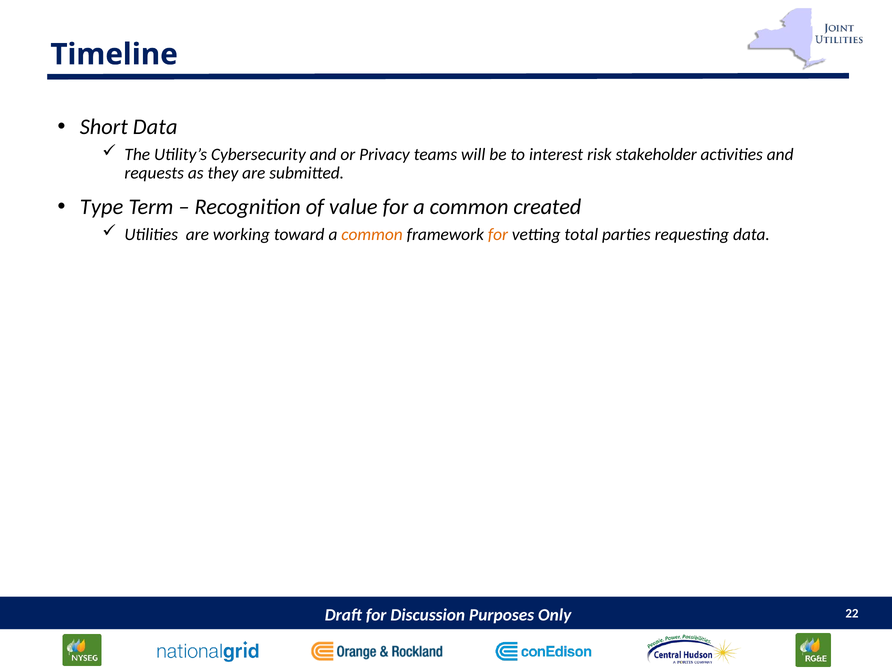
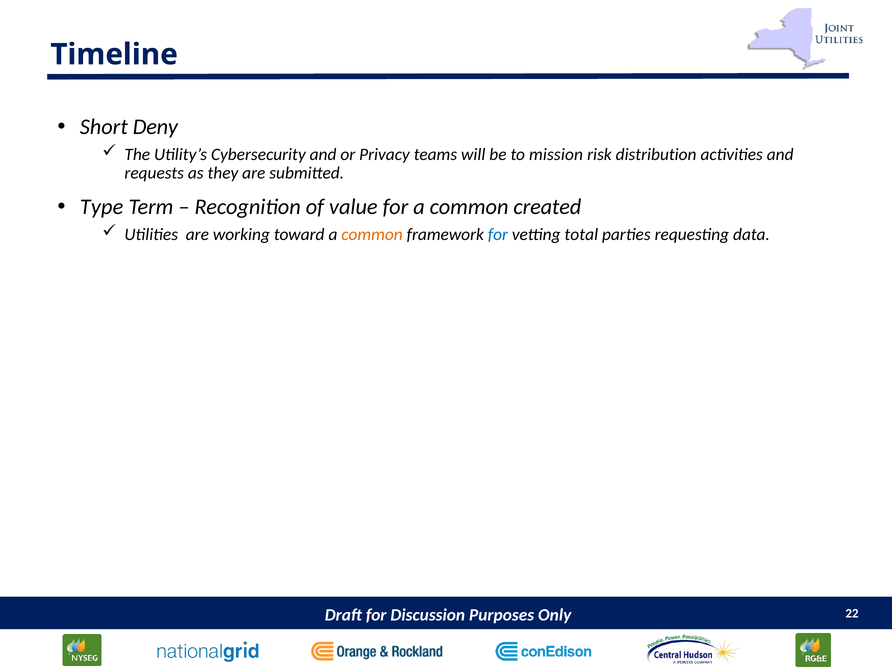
Short Data: Data -> Deny
interest: interest -> mission
stakeholder: stakeholder -> distribution
for at (498, 235) colour: orange -> blue
